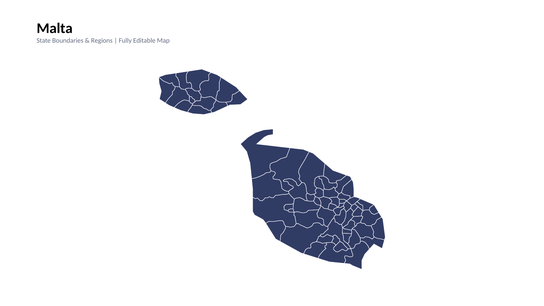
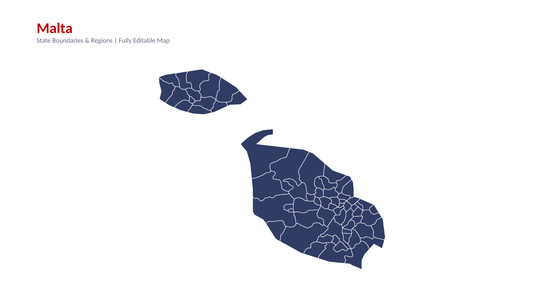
Malta colour: black -> red
